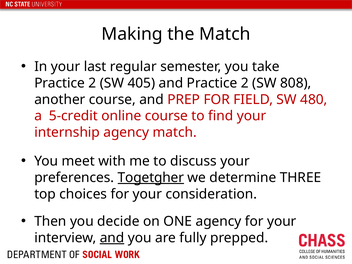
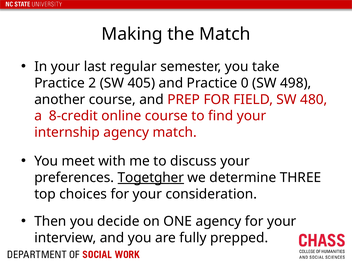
and Practice 2: 2 -> 0
808: 808 -> 498
5-credit: 5-credit -> 8-credit
and at (112, 238) underline: present -> none
